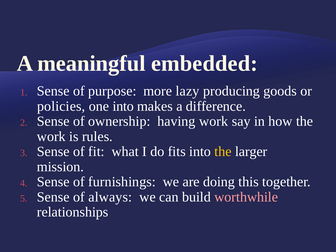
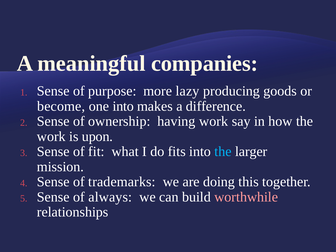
embedded: embedded -> companies
policies: policies -> become
rules: rules -> upon
the at (223, 152) colour: yellow -> light blue
furnishings: furnishings -> trademarks
